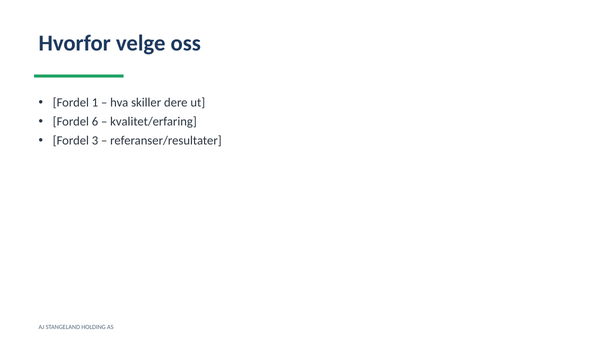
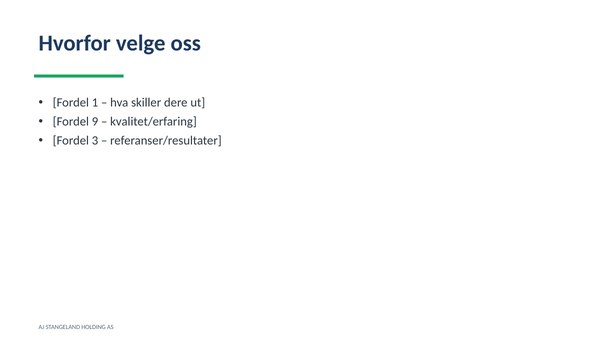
6: 6 -> 9
